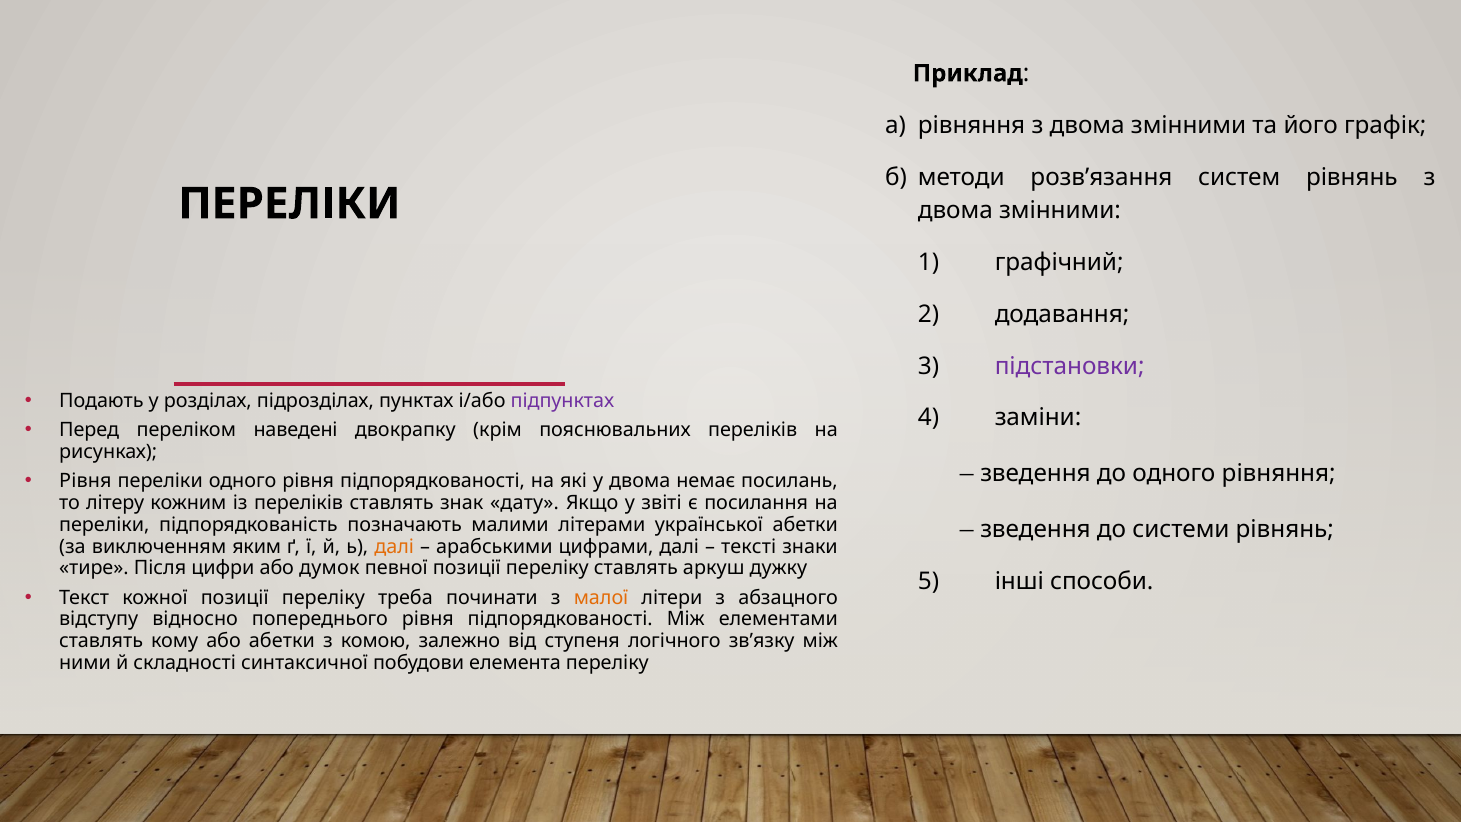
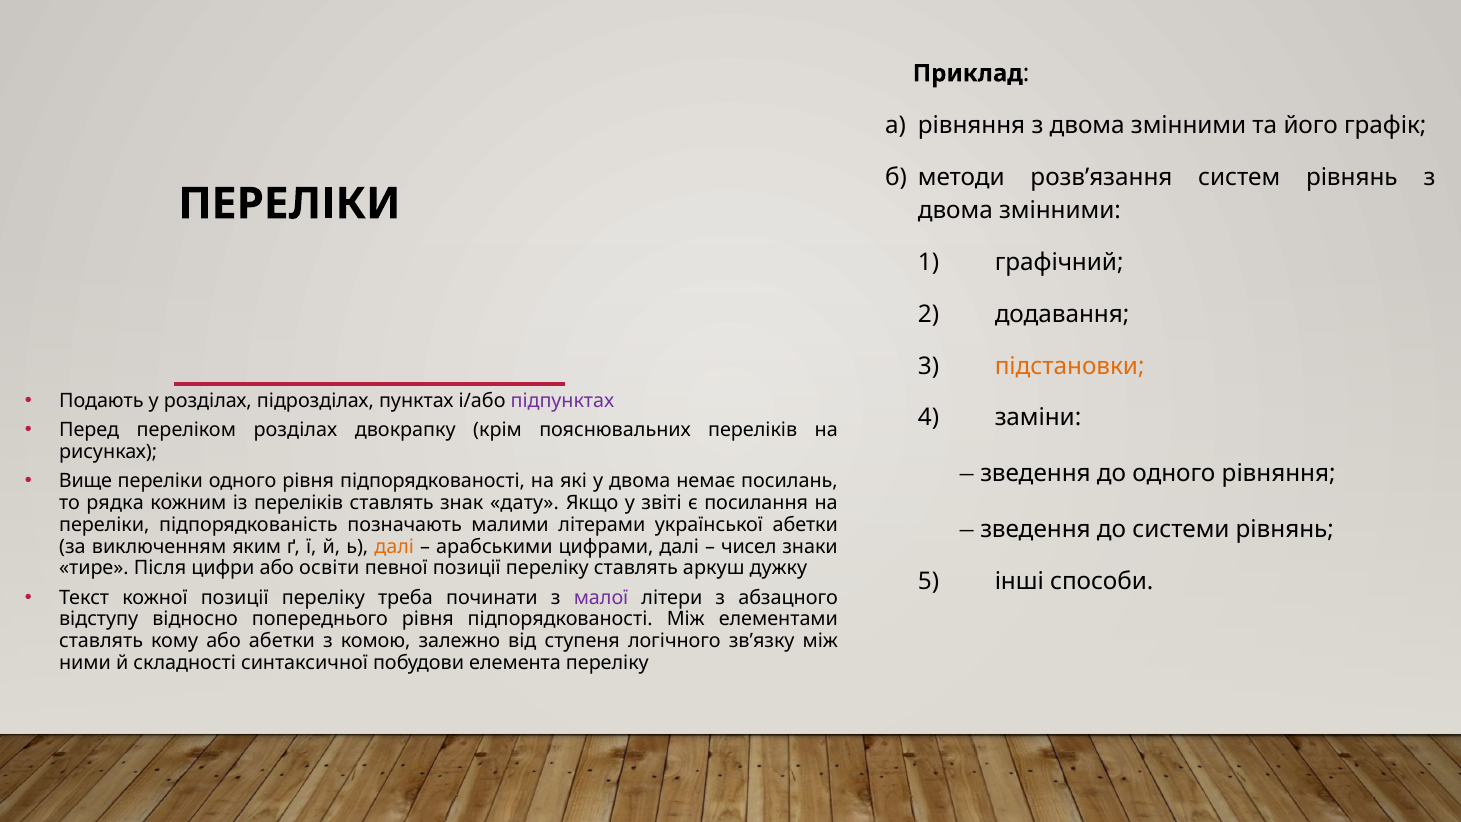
підстановки colour: purple -> orange
переліком наведені: наведені -> розділах
Рівня at (85, 481): Рівня -> Вище
літеру: літеру -> рядка
тексті: тексті -> чисел
думок: думок -> освіти
малої colour: orange -> purple
